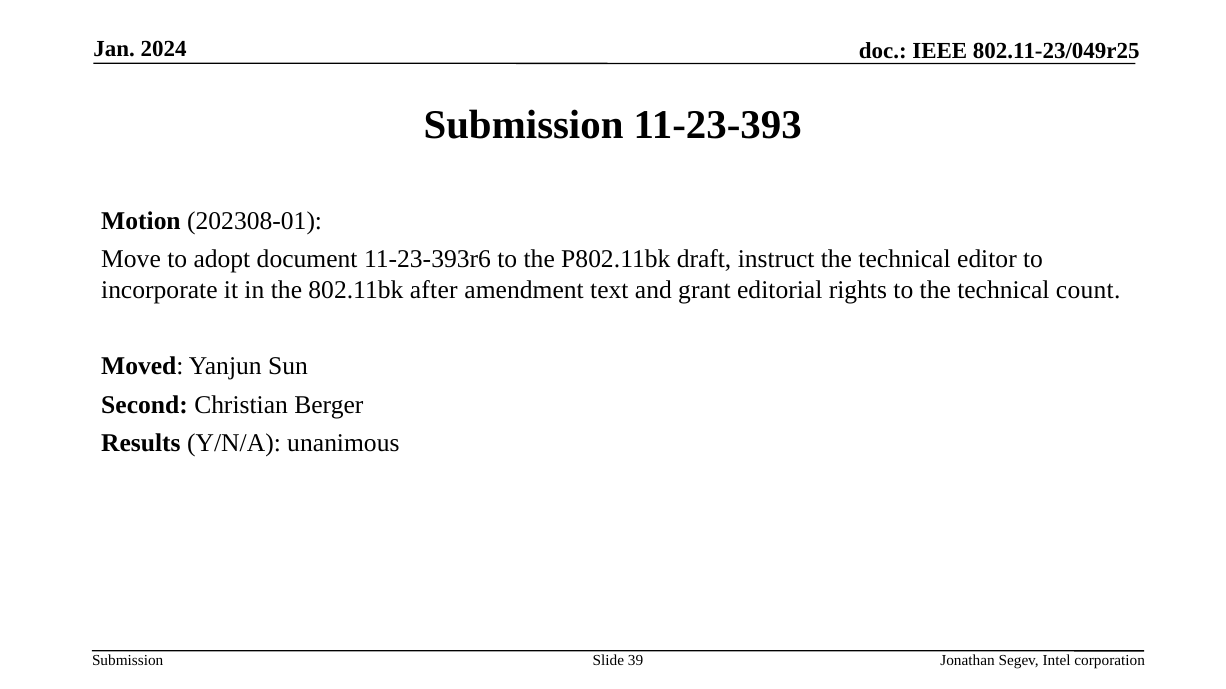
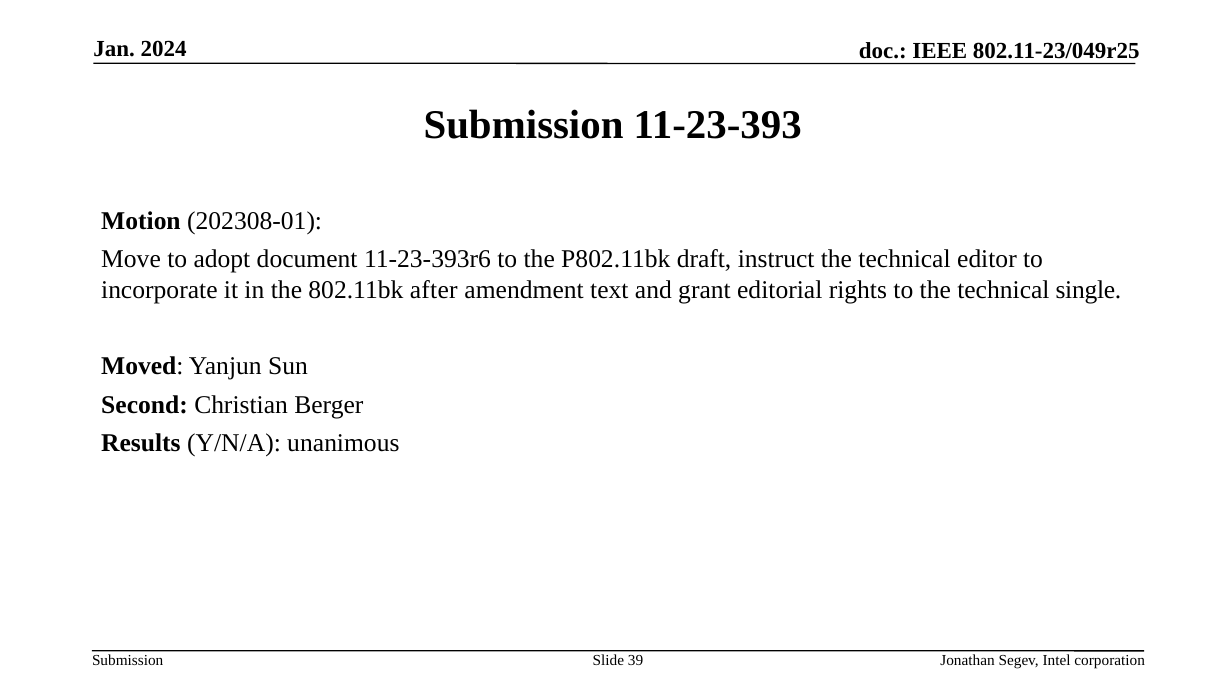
count: count -> single
